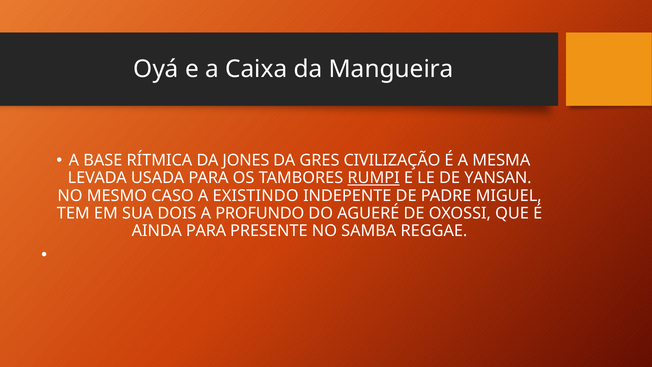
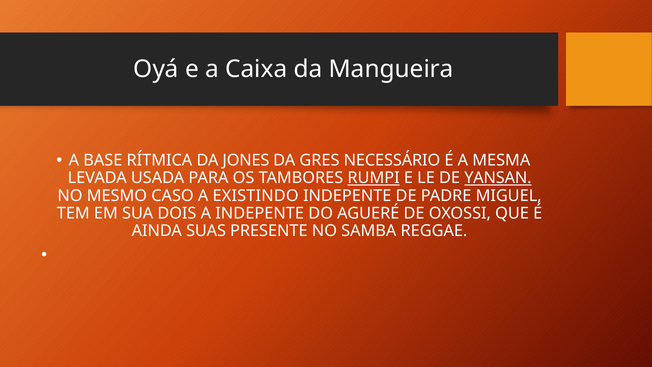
CIVILIZAÇÃO: CIVILIZAÇÃO -> NECESSÁRIO
YANSAN underline: none -> present
A PROFUNDO: PROFUNDO -> INDEPENTE
AINDA PARA: PARA -> SUAS
